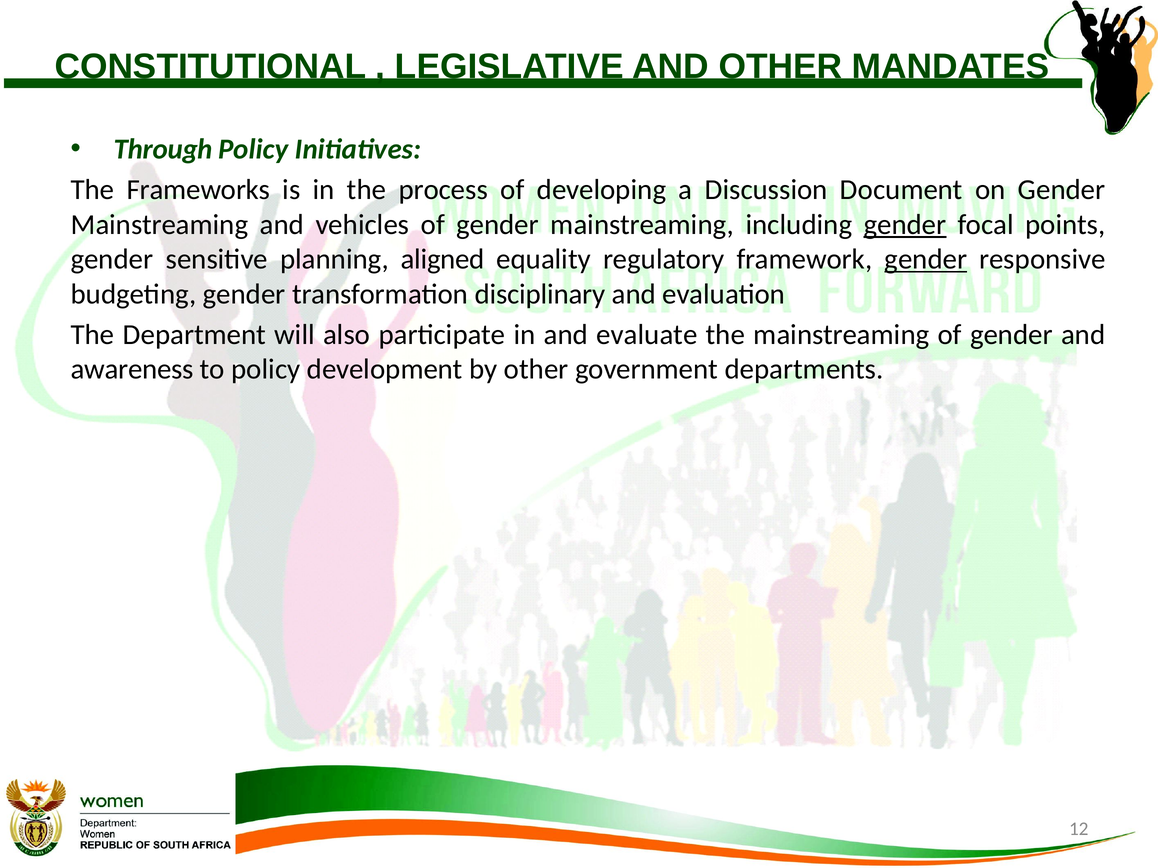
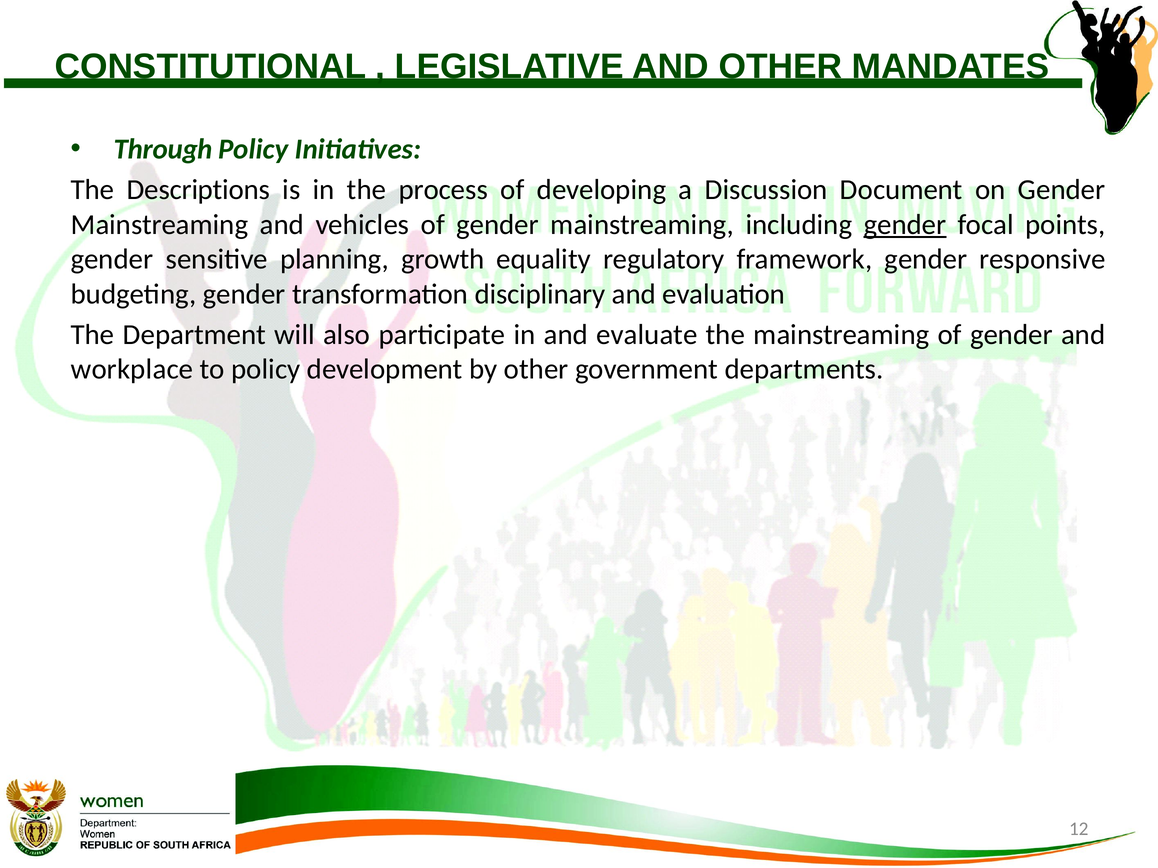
Frameworks: Frameworks -> Descriptions
aligned: aligned -> growth
gender at (926, 259) underline: present -> none
awareness: awareness -> workplace
